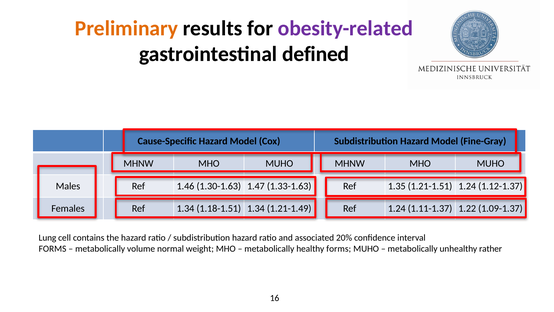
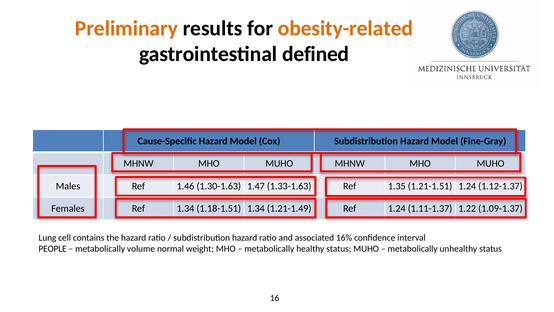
obesity-related colour: purple -> orange
20%: 20% -> 16%
FORMS at (53, 249): FORMS -> PEOPLE
healthy forms: forms -> status
unhealthy rather: rather -> status
